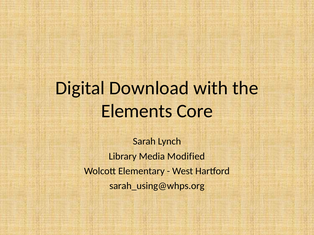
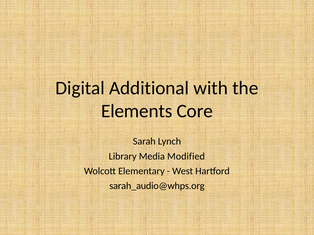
Download: Download -> Additional
sarah_using@whps.org: sarah_using@whps.org -> sarah_audio@whps.org
